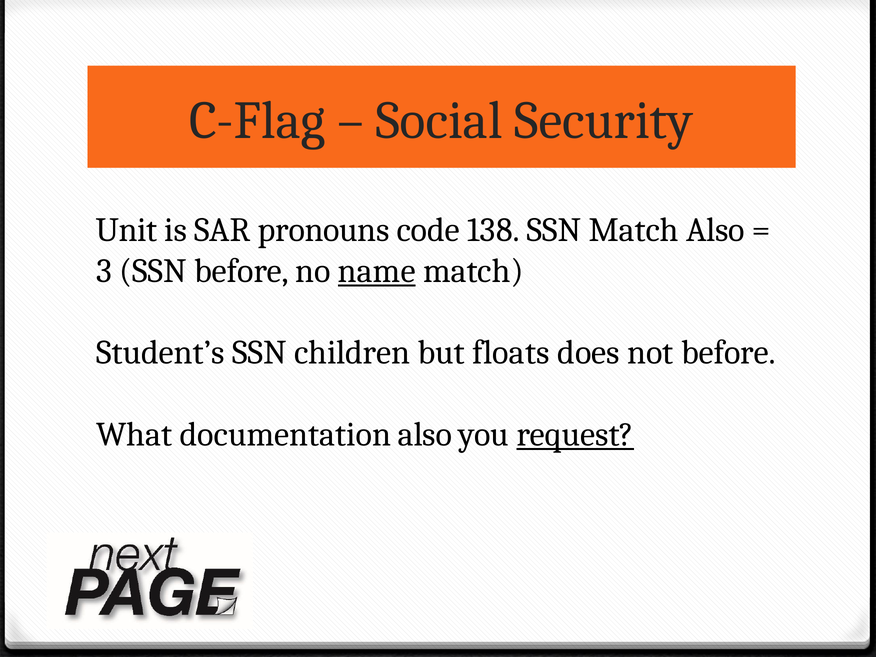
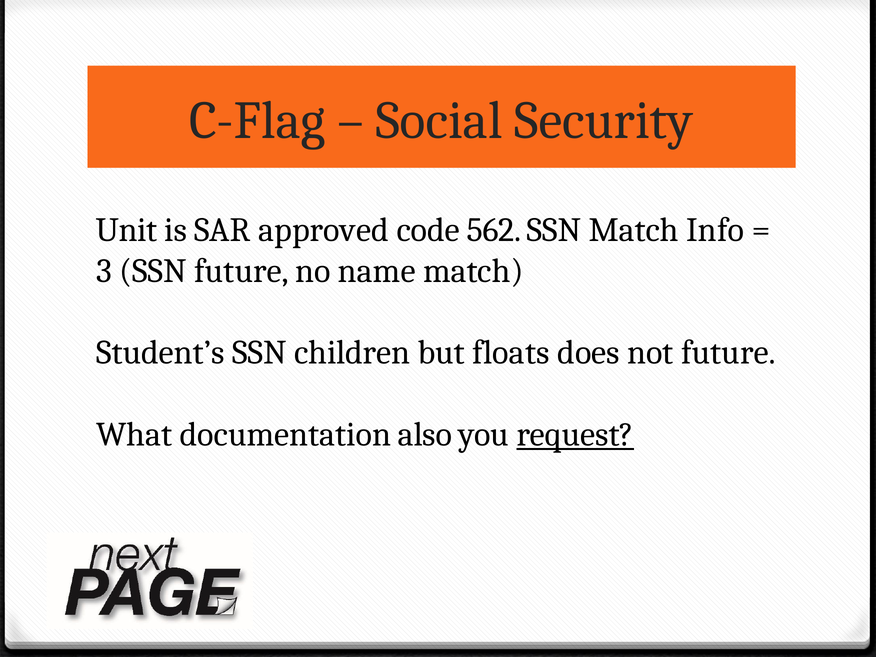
pronouns: pronouns -> approved
138: 138 -> 562
Match Also: Also -> Info
SSN before: before -> future
name underline: present -> none
not before: before -> future
